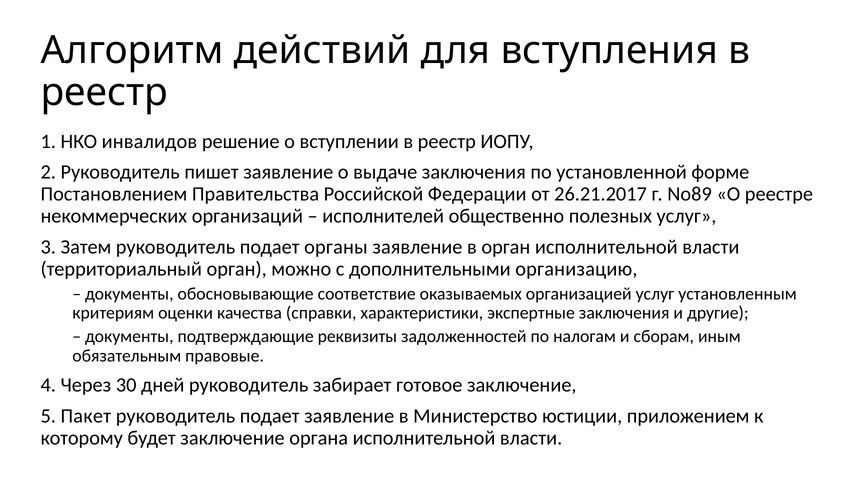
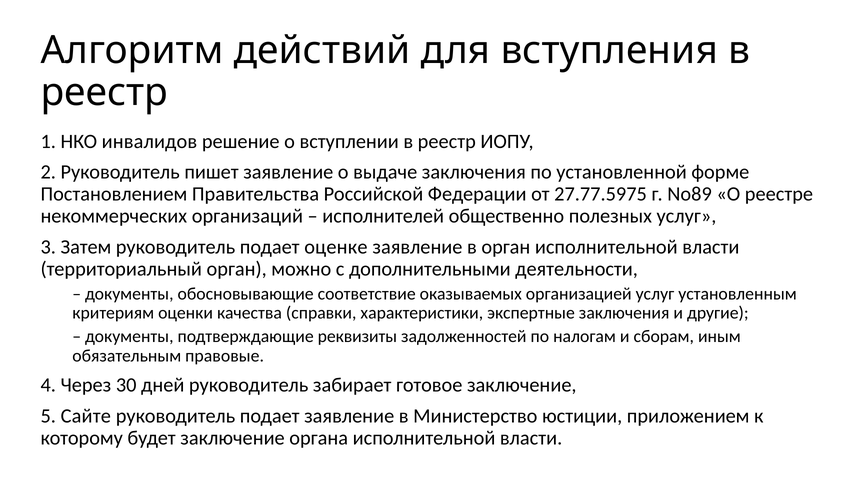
26.21.2017: 26.21.2017 -> 27.77.5975
органы: органы -> оценке
организацию: организацию -> деятельности
Пакет: Пакет -> Сайте
